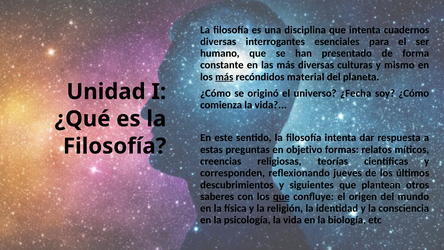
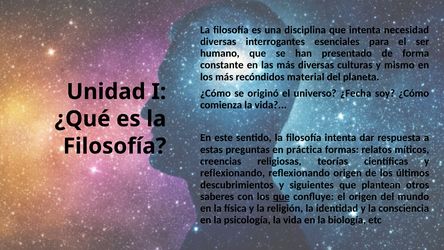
cuadernos: cuadernos -> necesidad
más at (224, 77) underline: present -> none
objetivo: objetivo -> práctica
corresponden at (233, 173): corresponden -> reflexionando
reflexionando jueves: jueves -> origen
